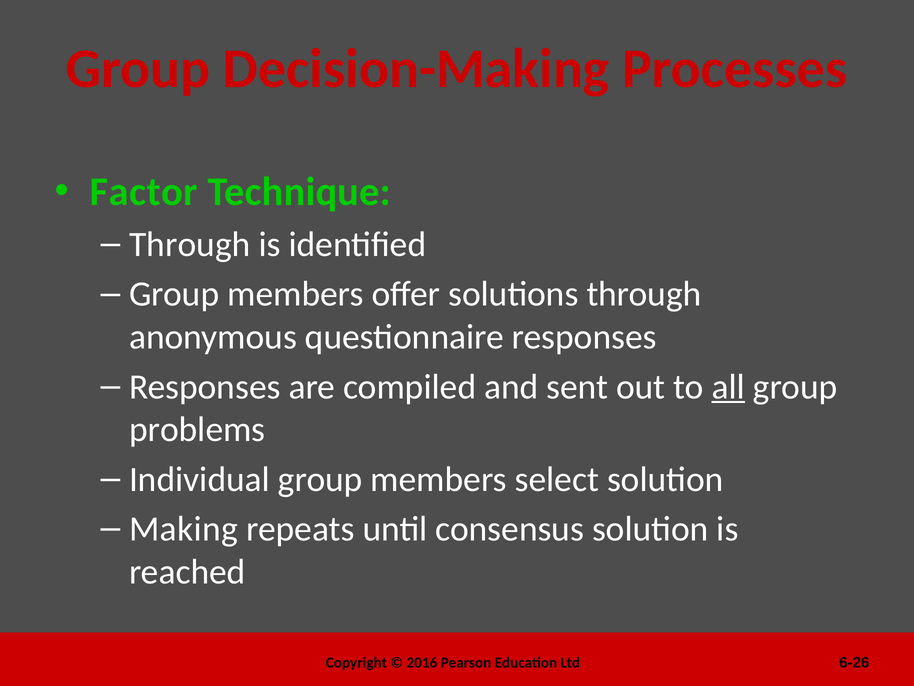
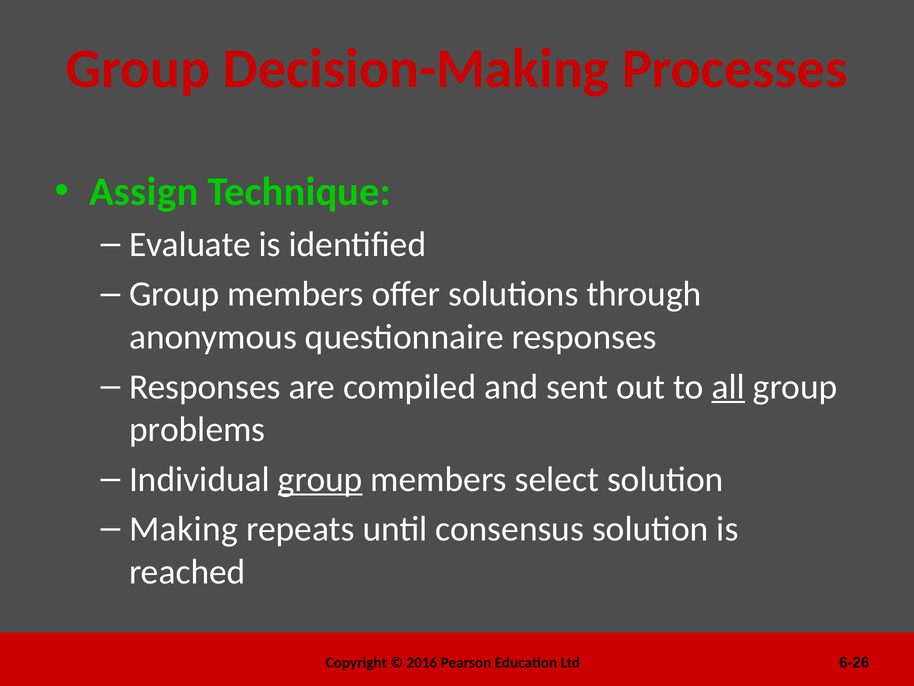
Factor: Factor -> Assign
Through at (190, 244): Through -> Evaluate
group at (320, 479) underline: none -> present
